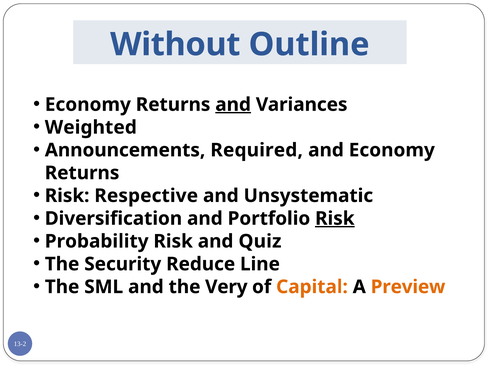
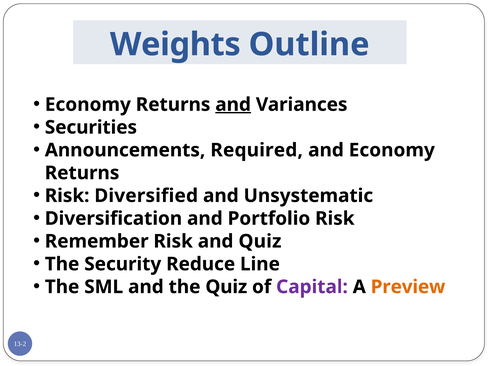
Without: Without -> Weights
Weighted: Weighted -> Securities
Respective: Respective -> Diversified
Risk at (335, 219) underline: present -> none
Probability: Probability -> Remember
the Very: Very -> Quiz
Capital colour: orange -> purple
